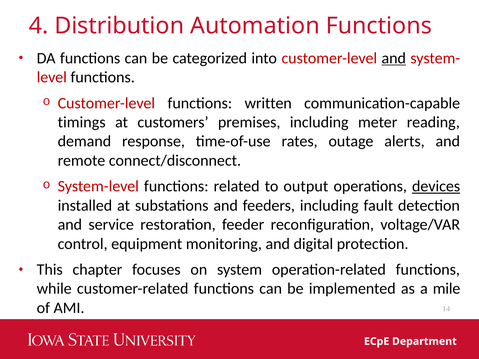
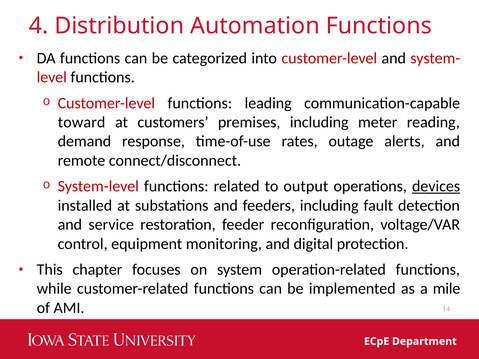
and at (394, 58) underline: present -> none
written: written -> leading
timings: timings -> toward
